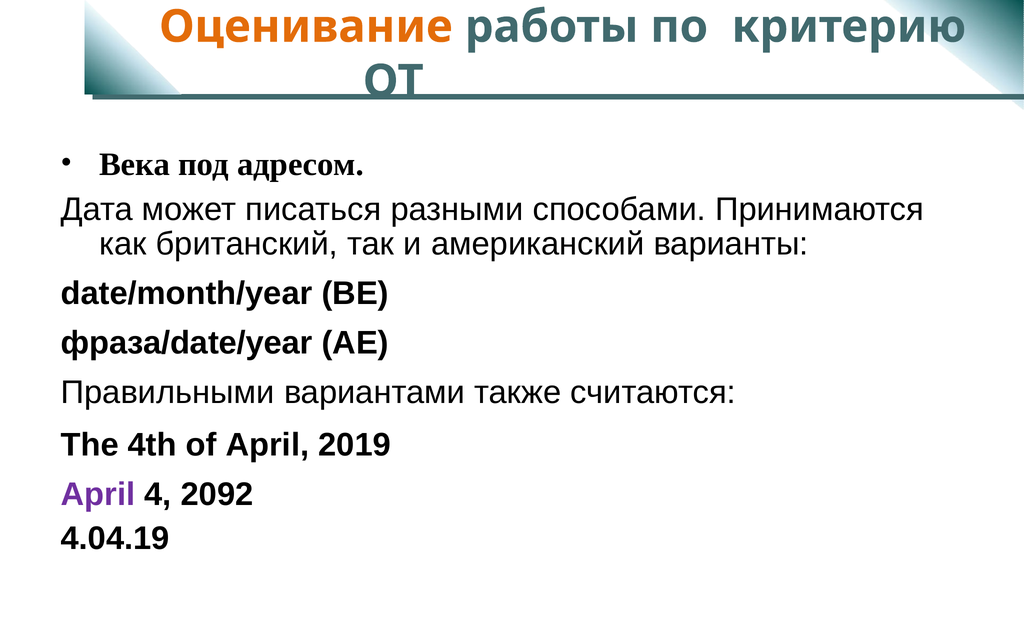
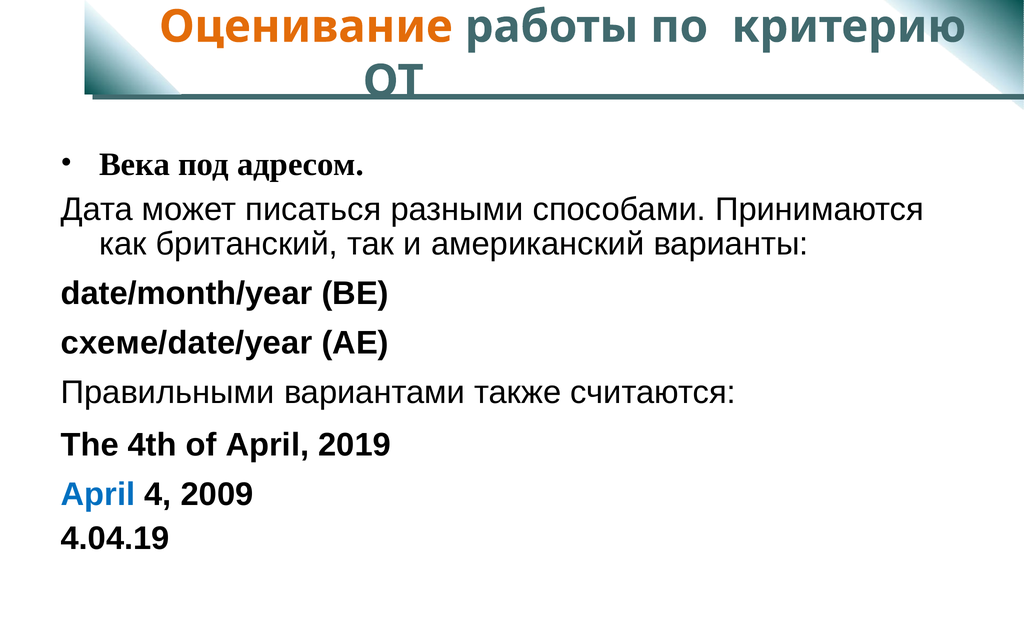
фраза/date/year: фраза/date/year -> схеме/date/year
April at (98, 494) colour: purple -> blue
2092: 2092 -> 2009
